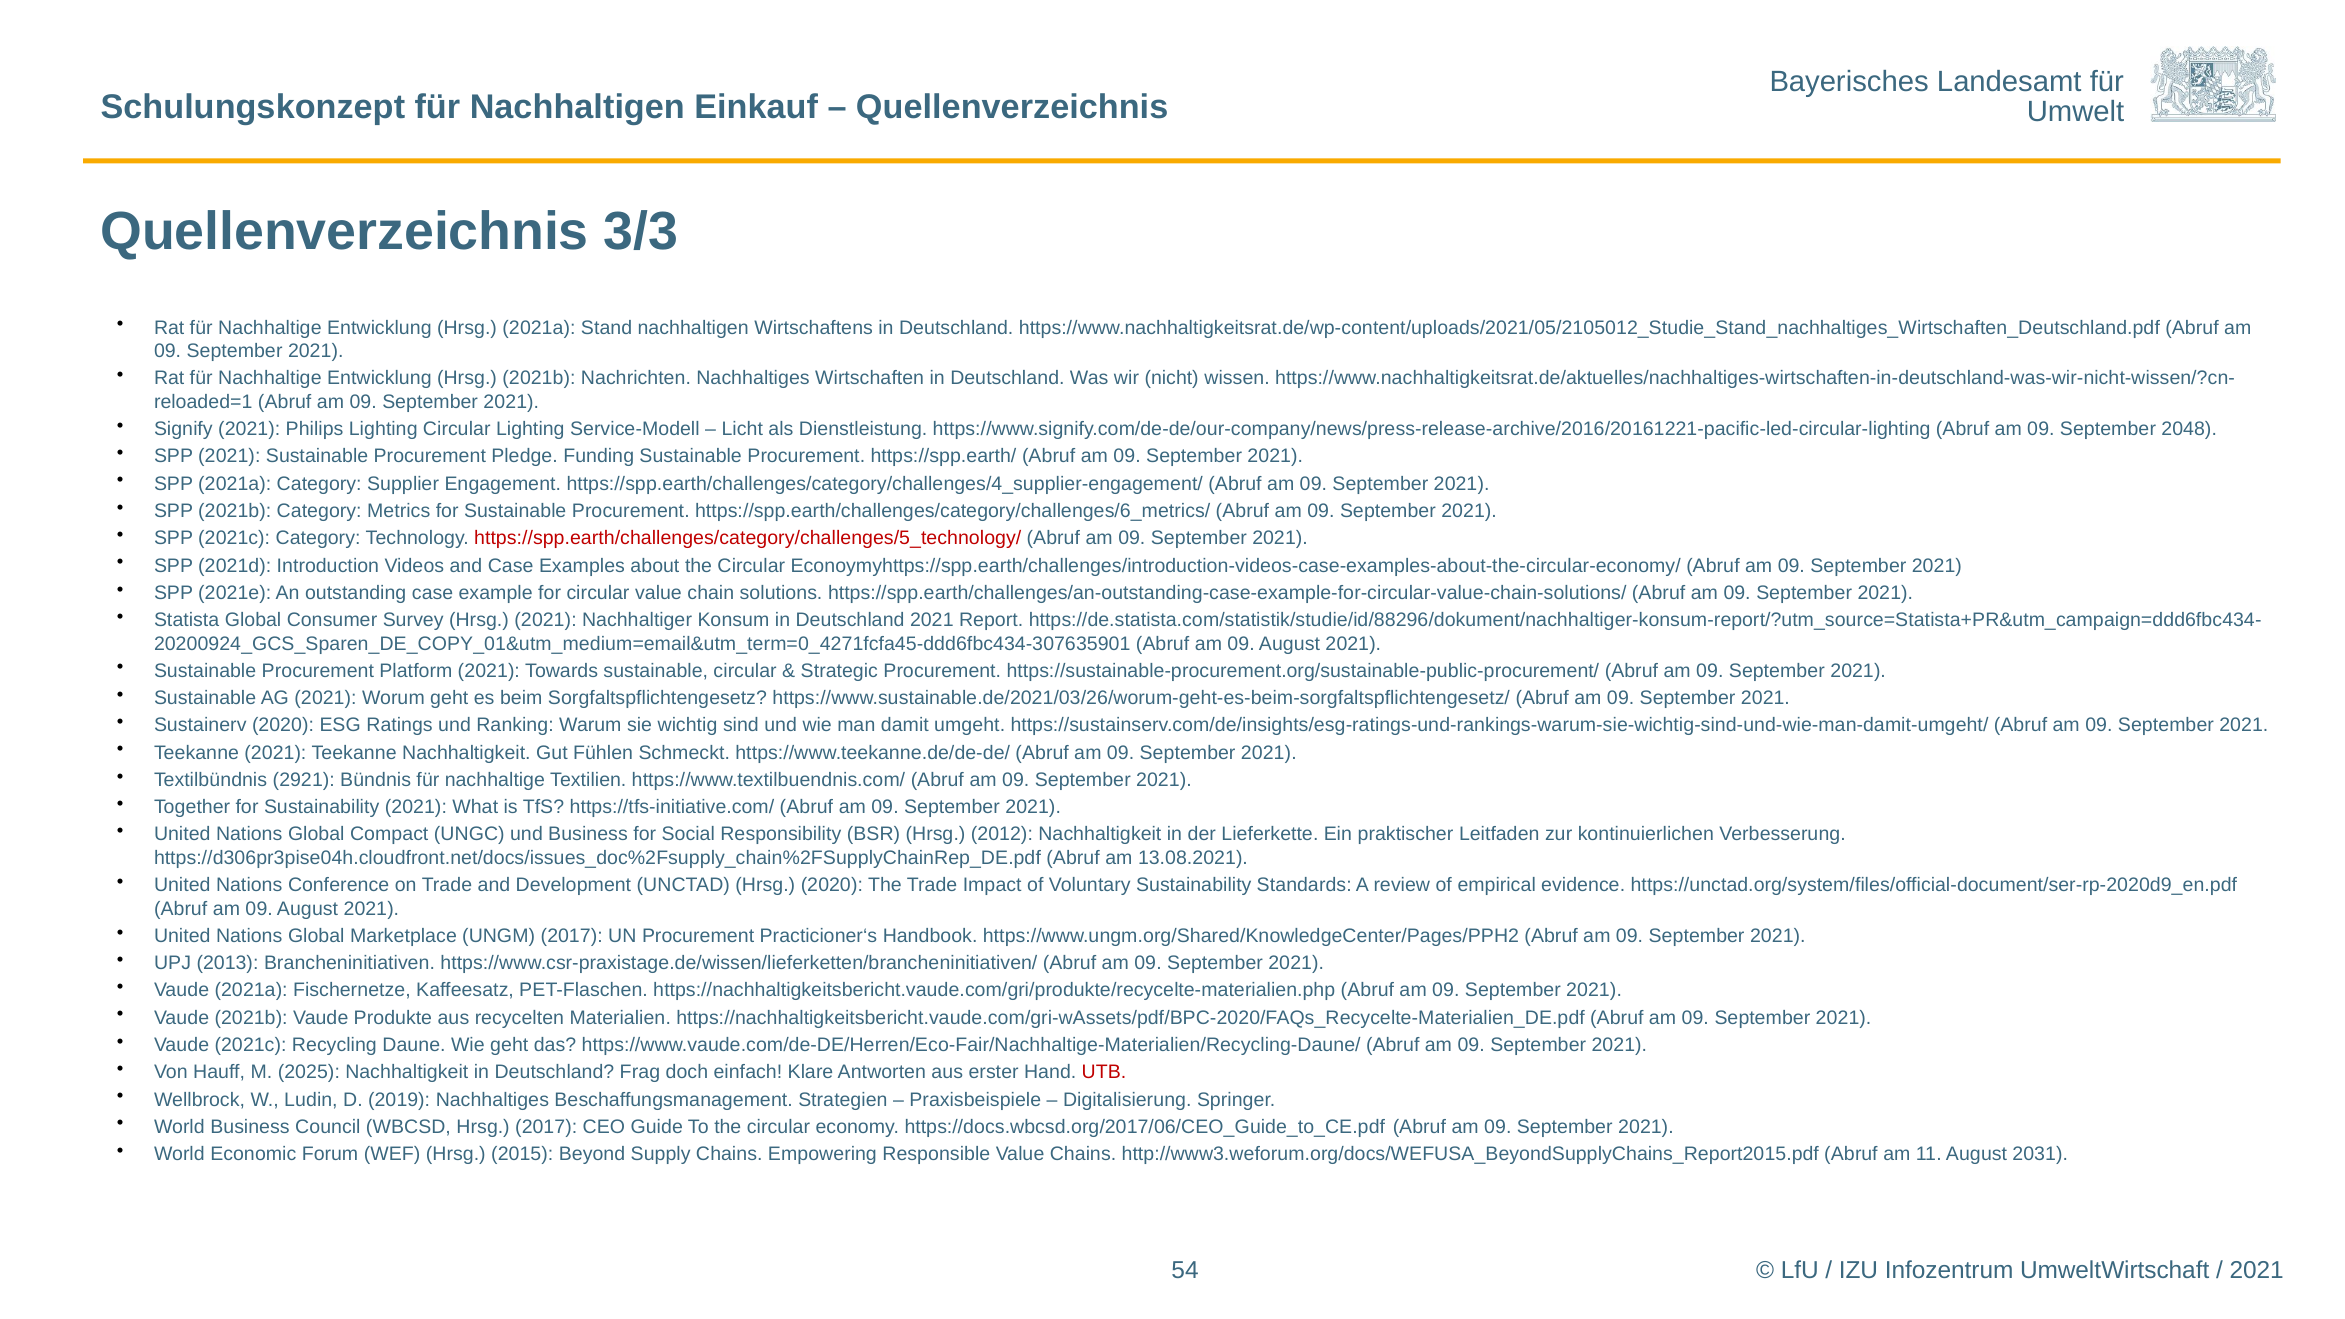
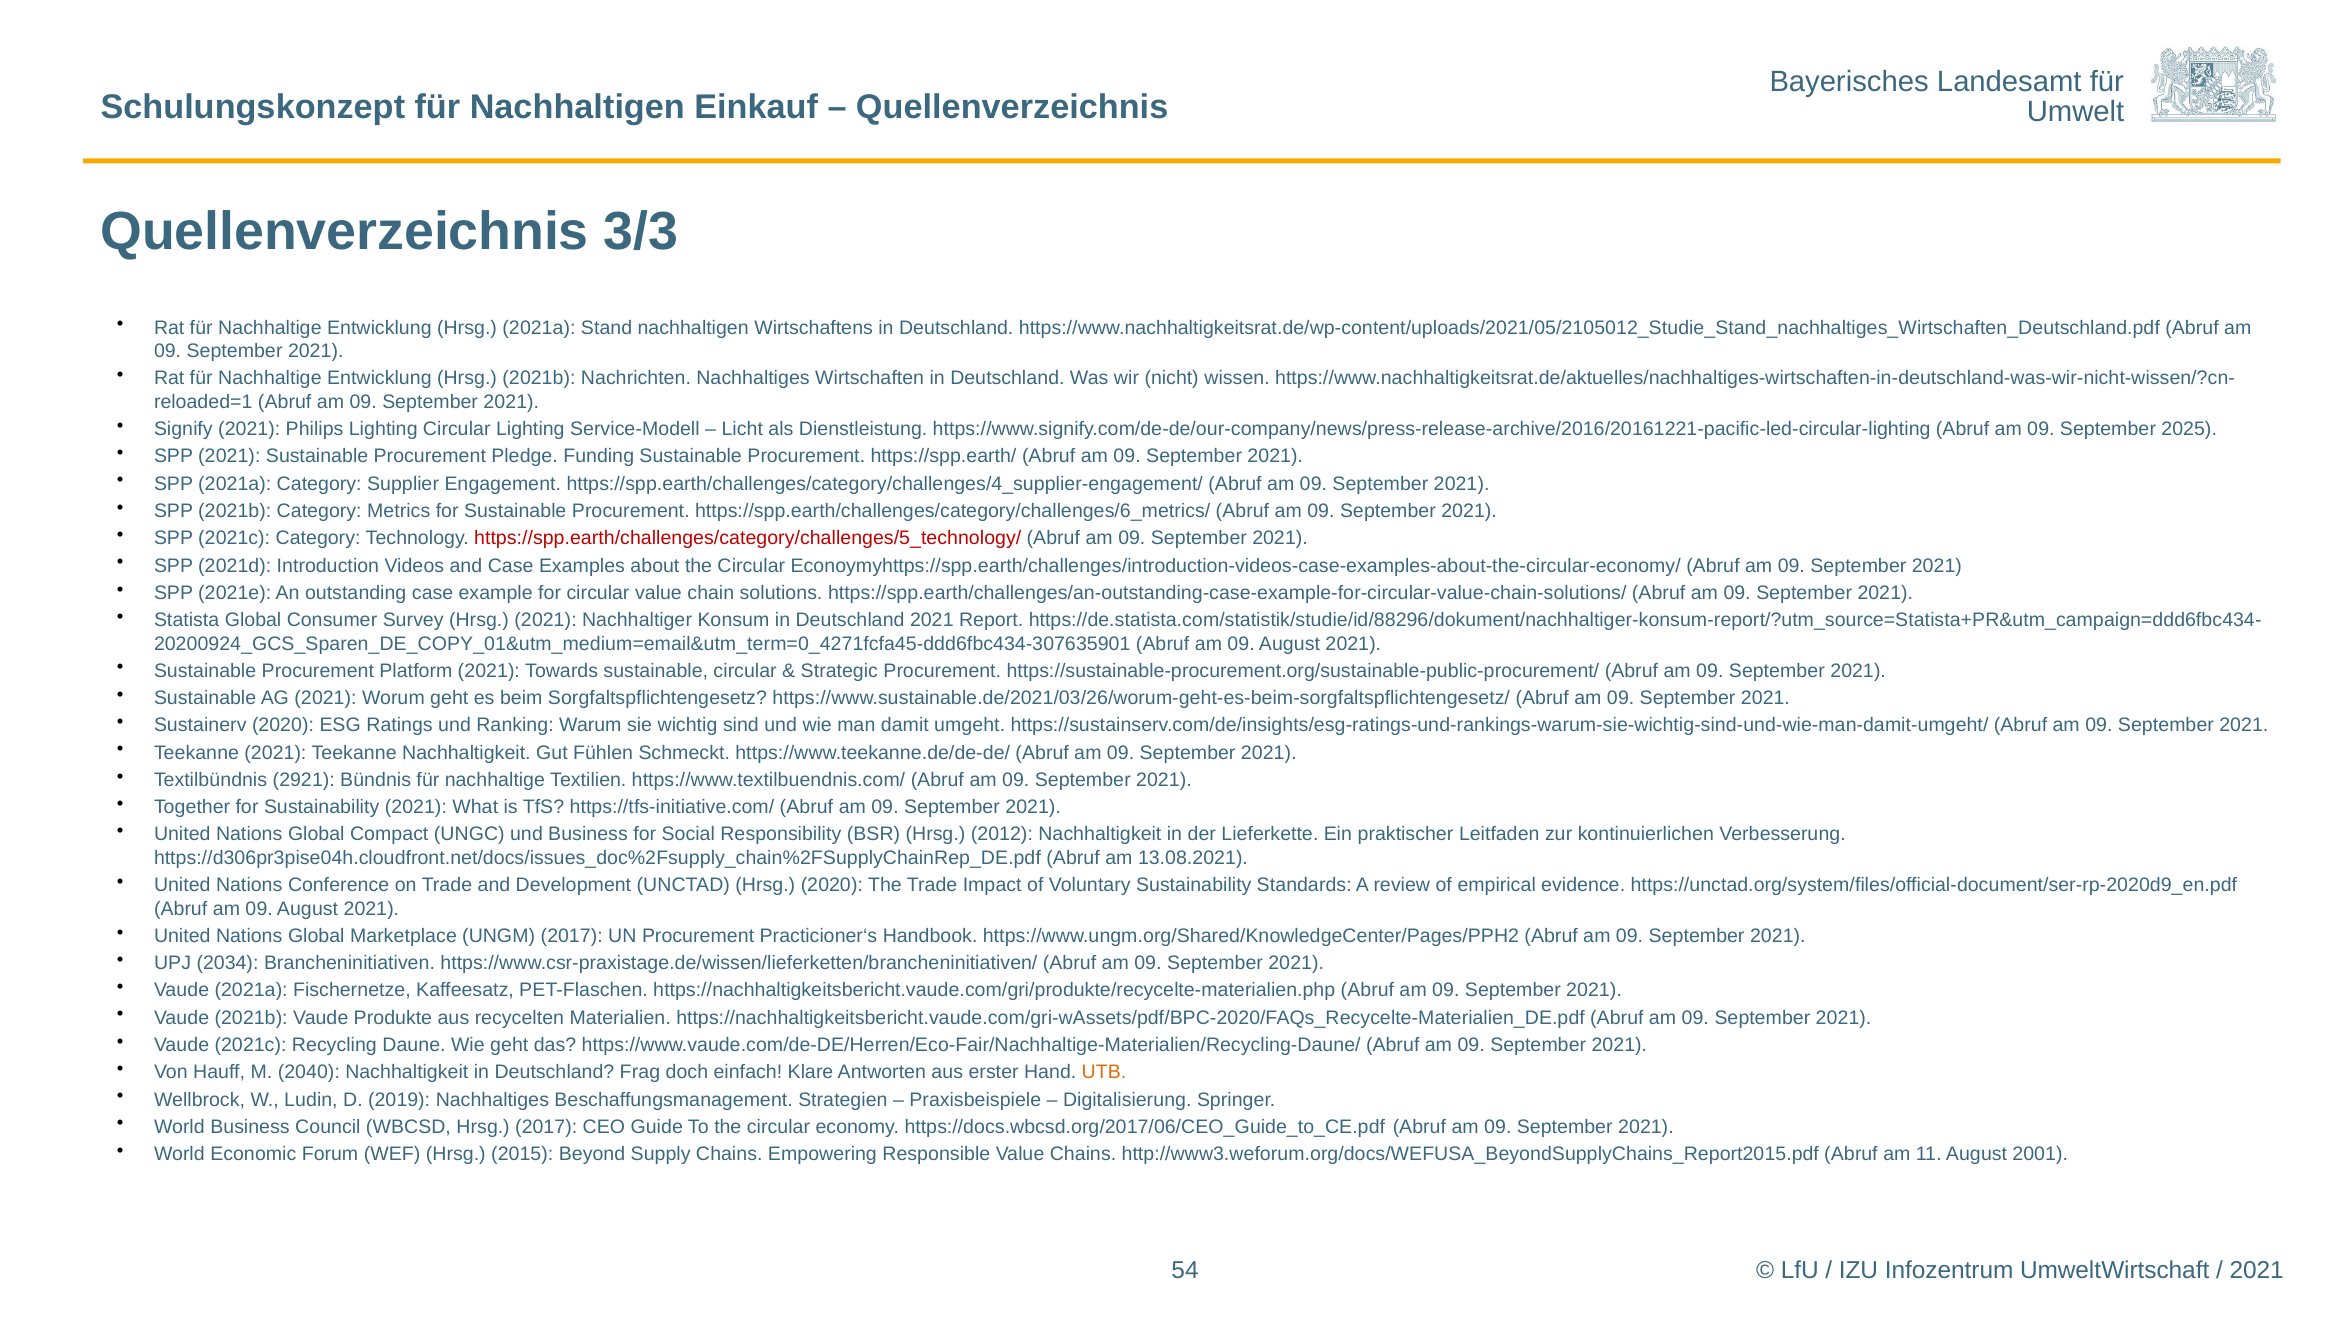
2048: 2048 -> 2025
2013: 2013 -> 2034
2025: 2025 -> 2040
UTB colour: red -> orange
2031: 2031 -> 2001
